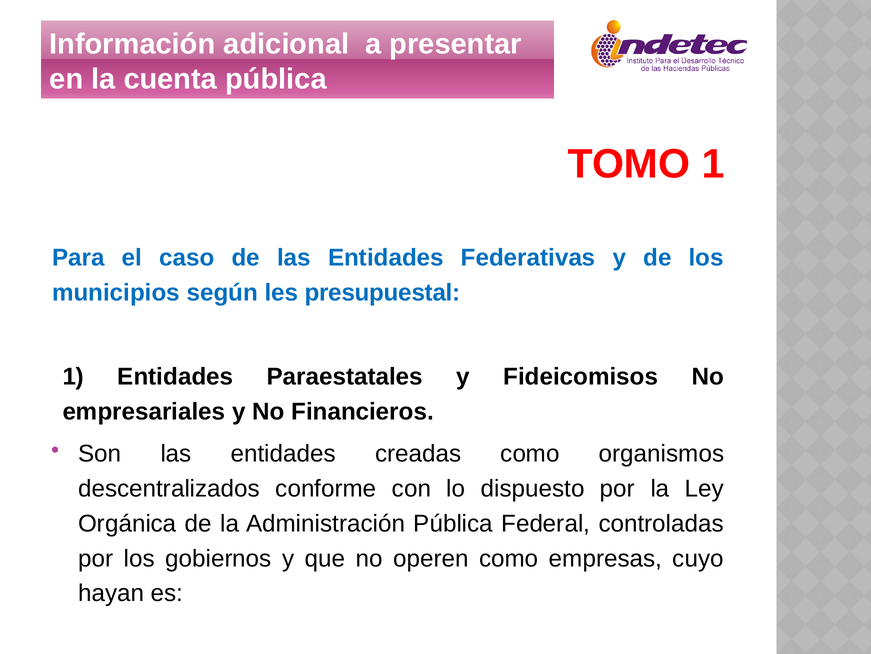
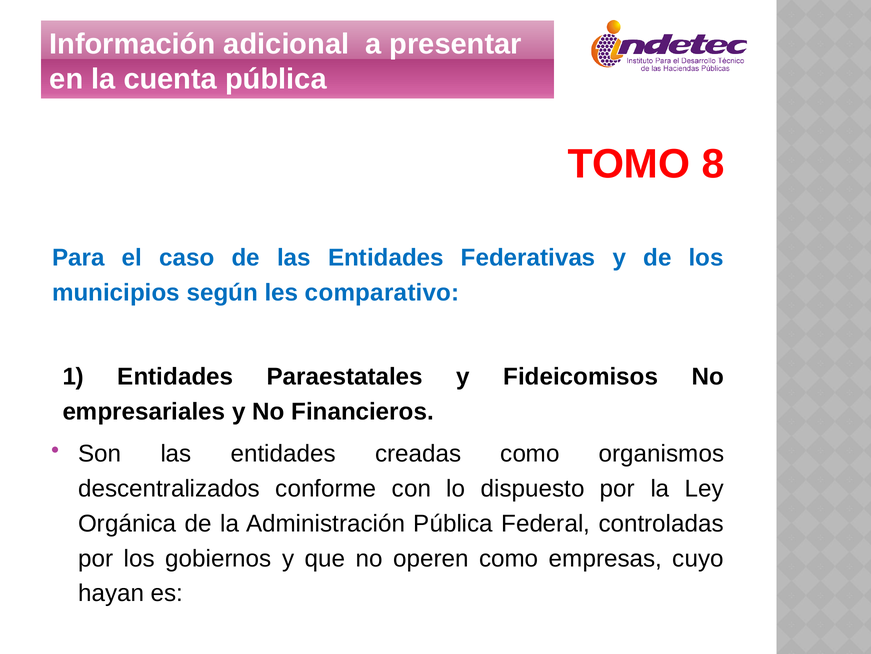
TOMO 1: 1 -> 8
presupuestal: presupuestal -> comparativo
